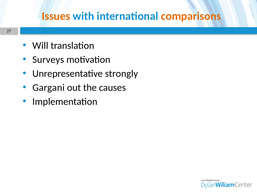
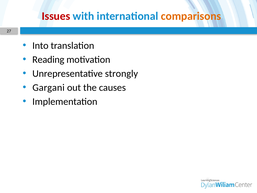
Issues colour: orange -> red
Will: Will -> Into
Surveys: Surveys -> Reading
